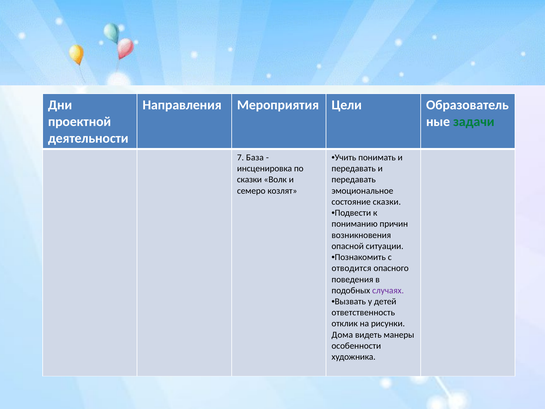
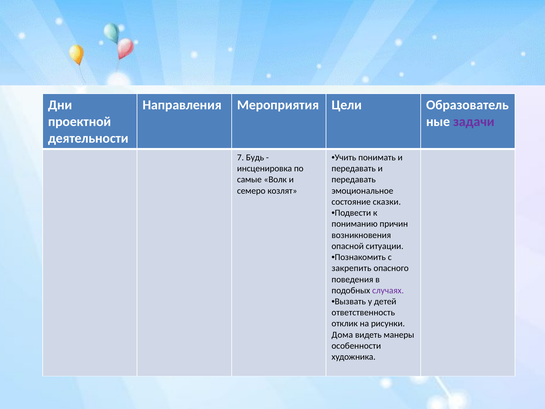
задачи colour: green -> purple
База: База -> Будь
сказки at (249, 180): сказки -> самые
отводится: отводится -> закрепить
